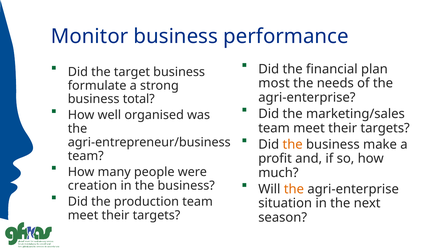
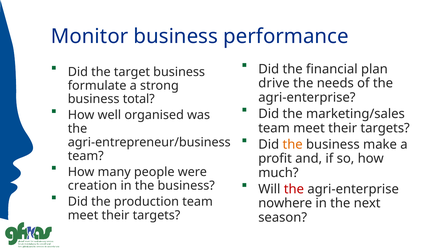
most: most -> drive
the at (294, 189) colour: orange -> red
situation: situation -> nowhere
